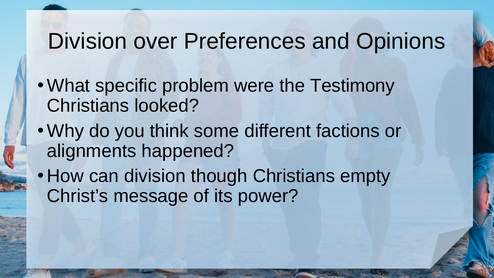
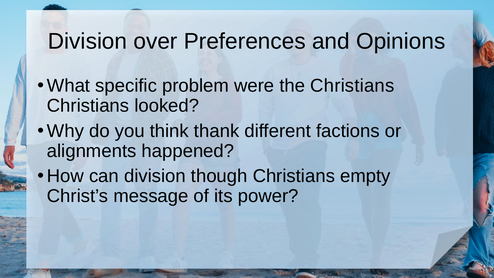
the Testimony: Testimony -> Christians
some: some -> thank
